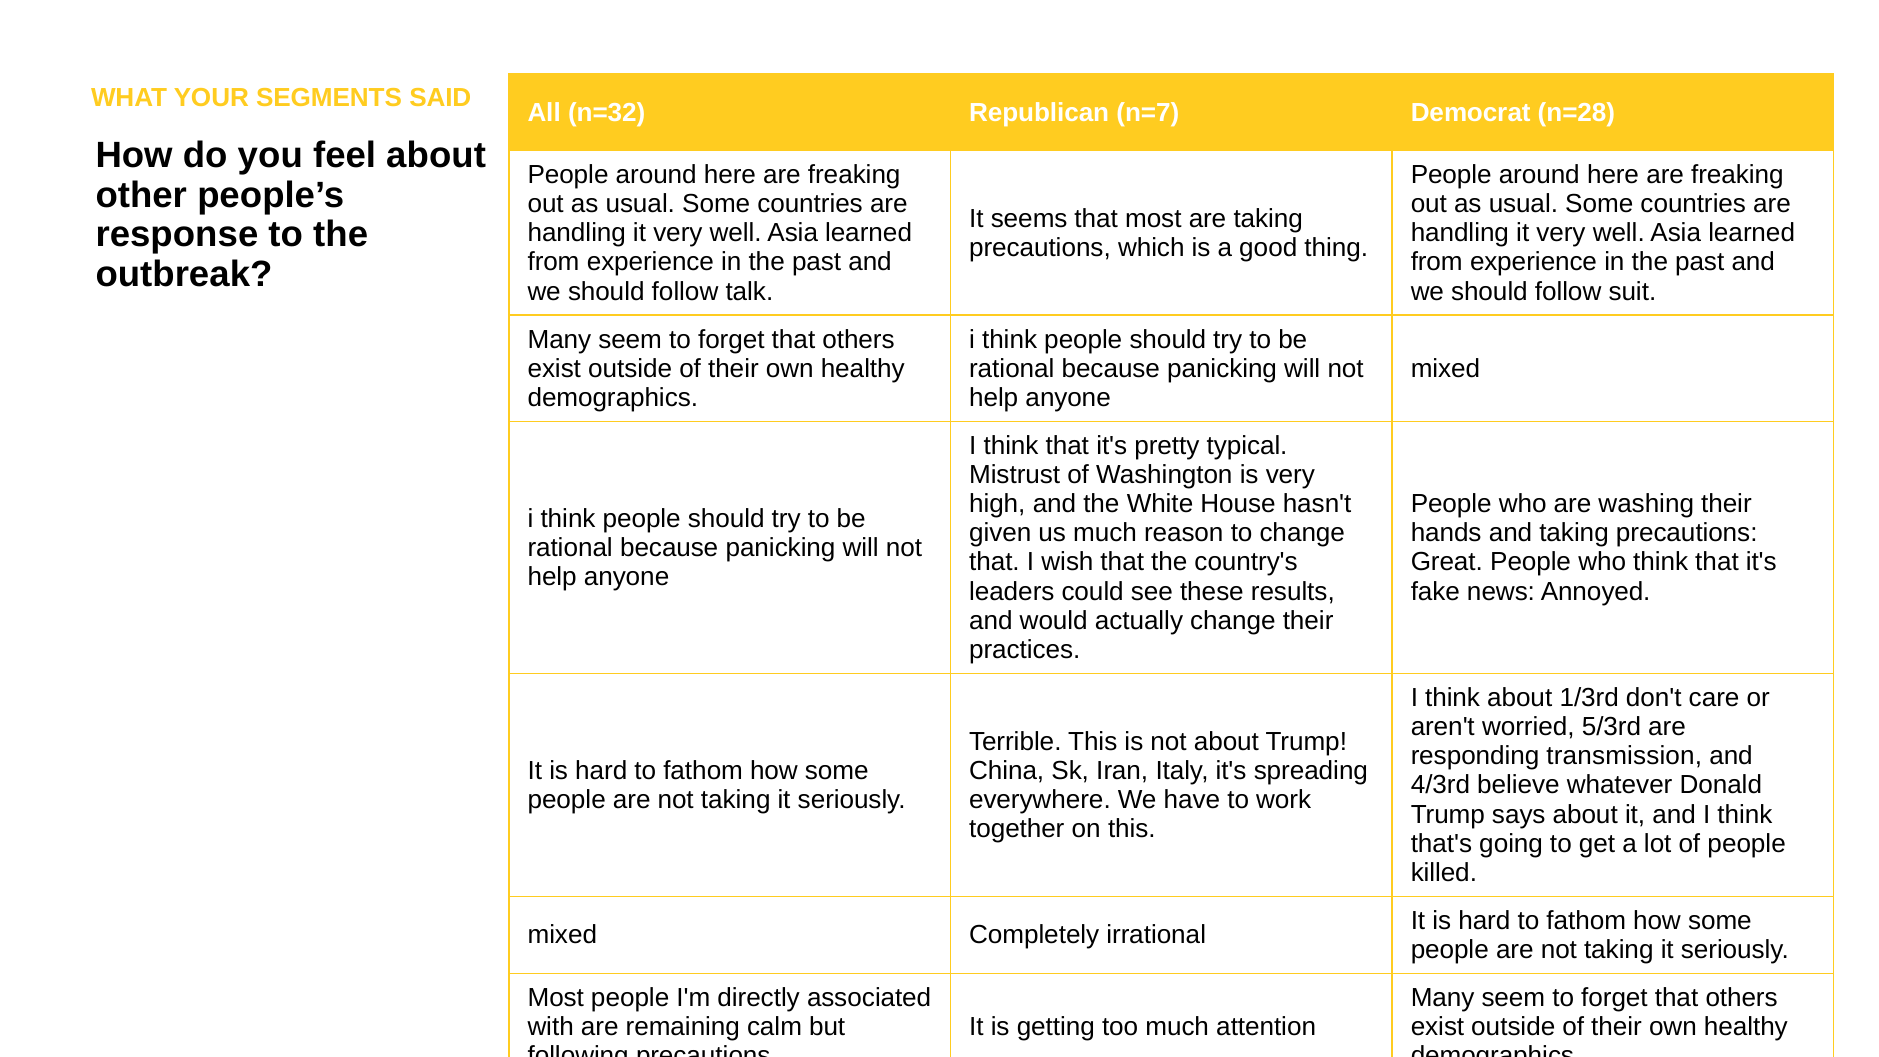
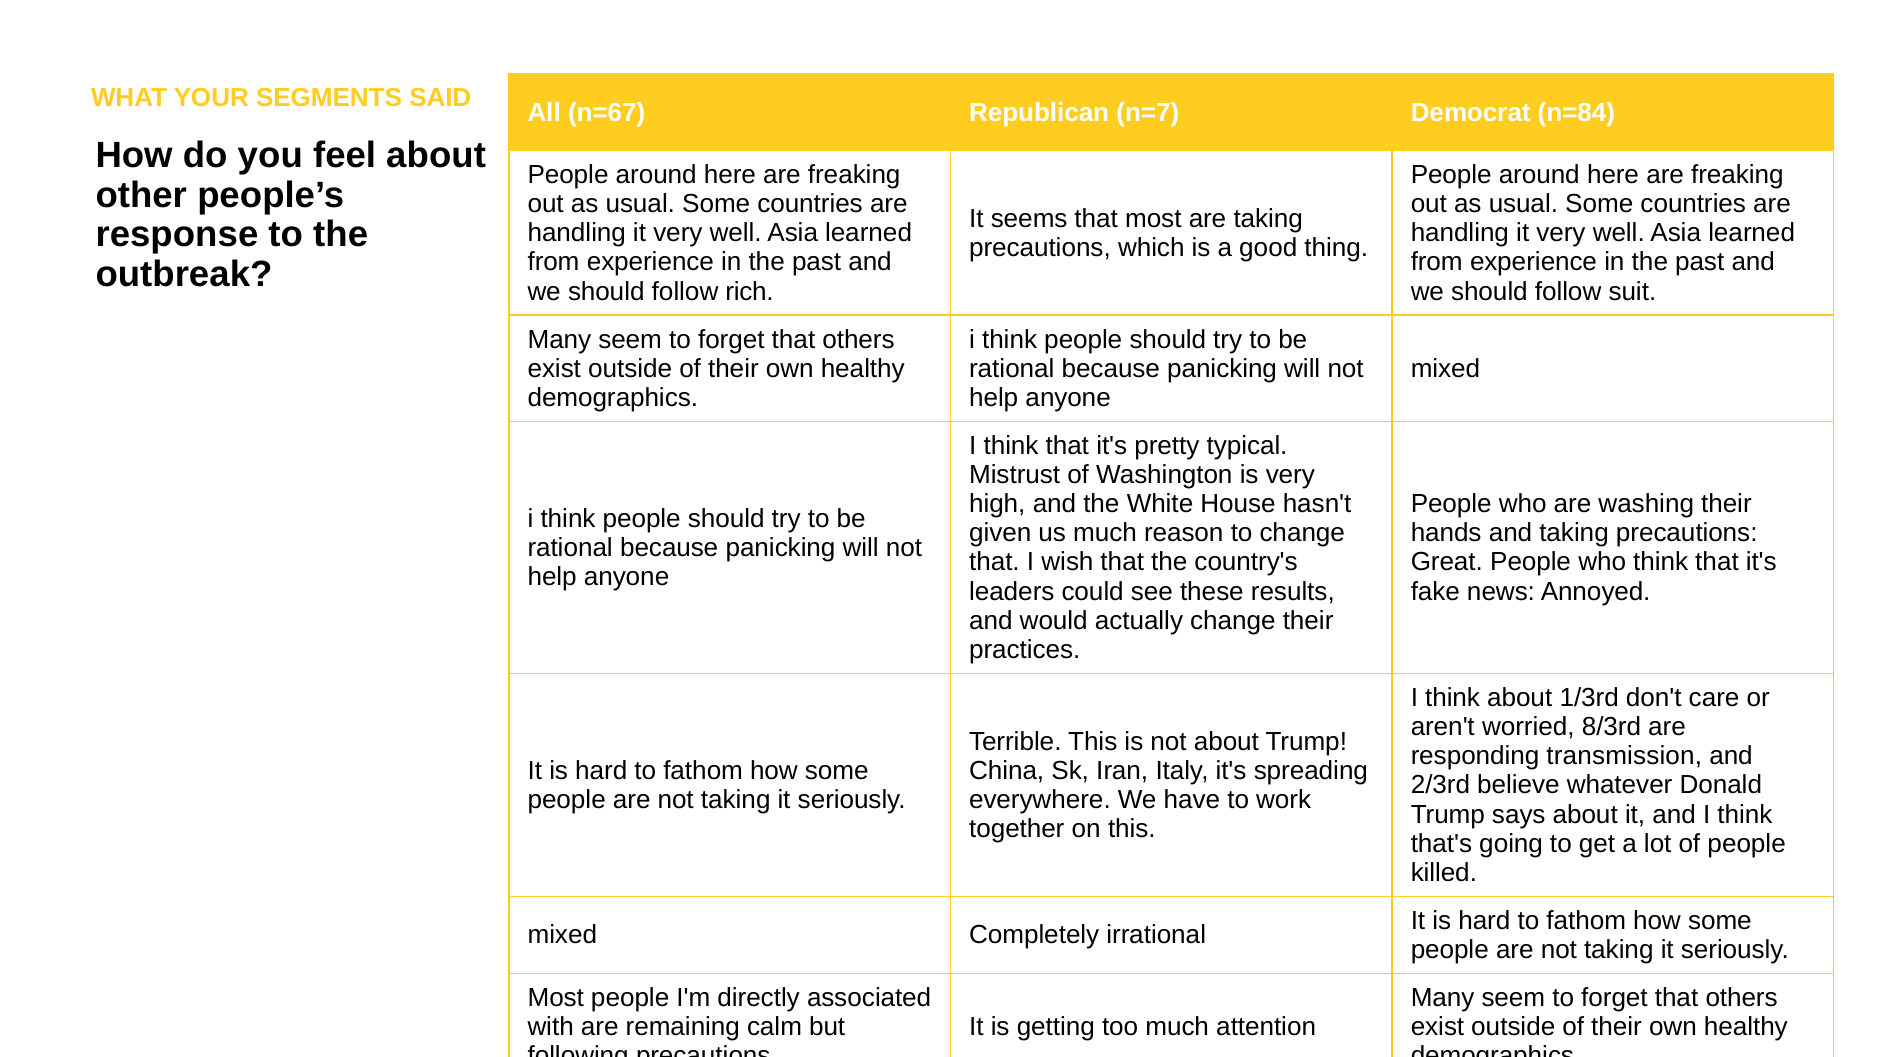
n=32: n=32 -> n=67
n=28: n=28 -> n=84
talk: talk -> rich
5/3rd: 5/3rd -> 8/3rd
4/3rd: 4/3rd -> 2/3rd
